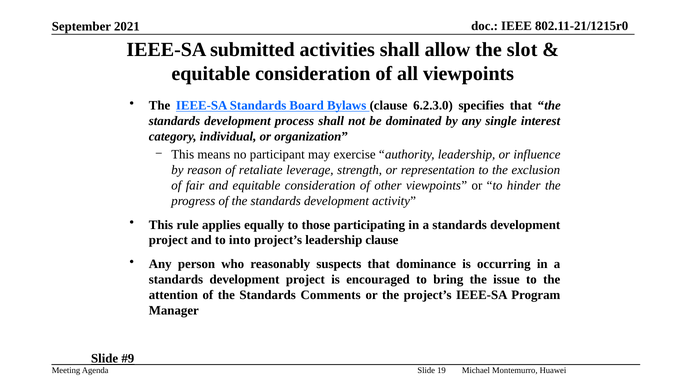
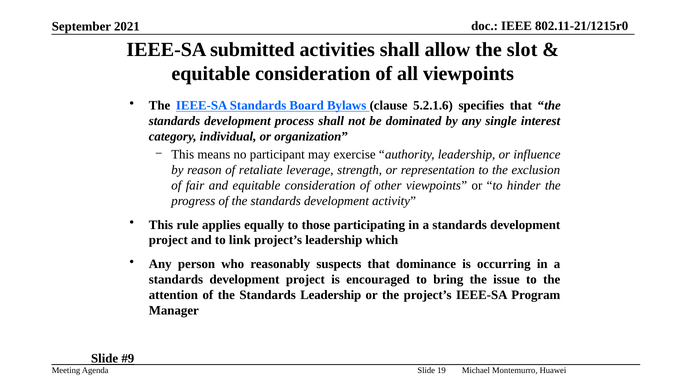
6.2.3.0: 6.2.3.0 -> 5.2.1.6
into: into -> link
leadership clause: clause -> which
Standards Comments: Comments -> Leadership
